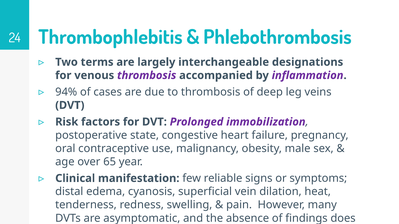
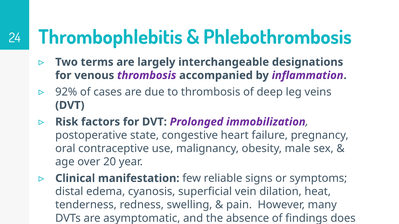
94%: 94% -> 92%
65: 65 -> 20
